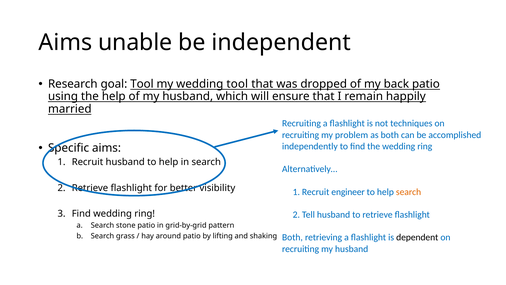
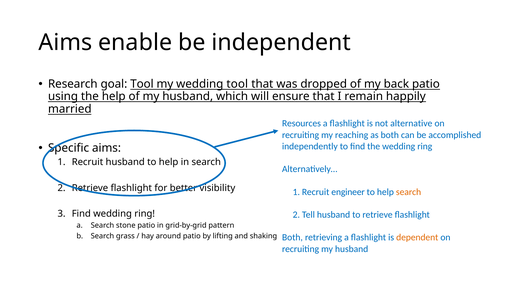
unable: unable -> enable
Recruiting at (301, 123): Recruiting -> Resources
techniques: techniques -> alternative
problem: problem -> reaching
dependent colour: black -> orange
